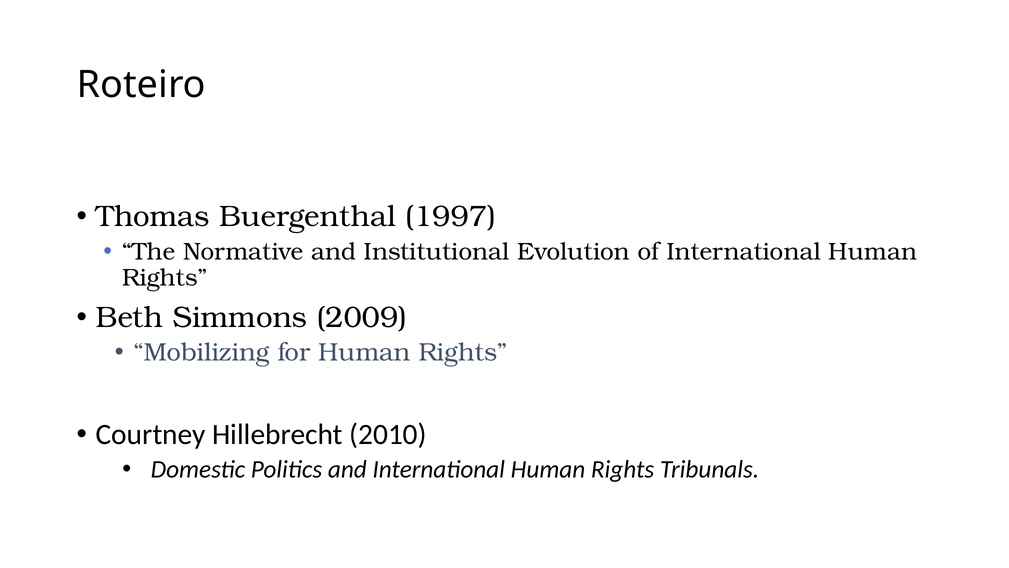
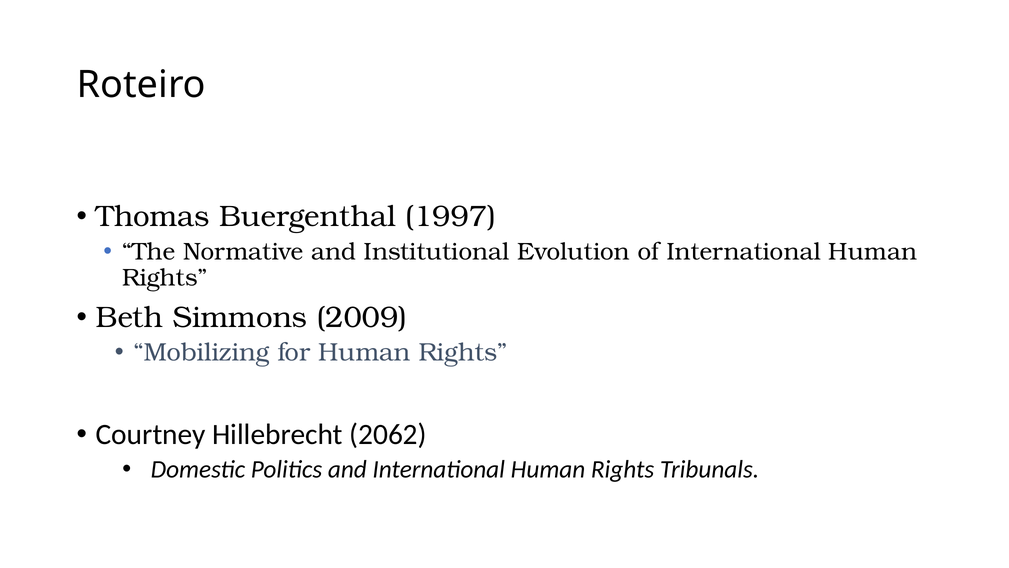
2010: 2010 -> 2062
